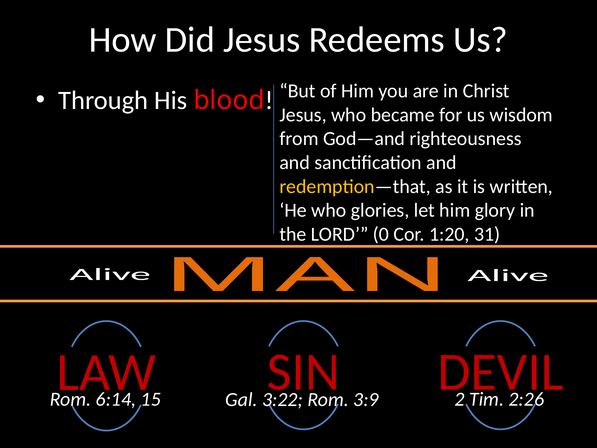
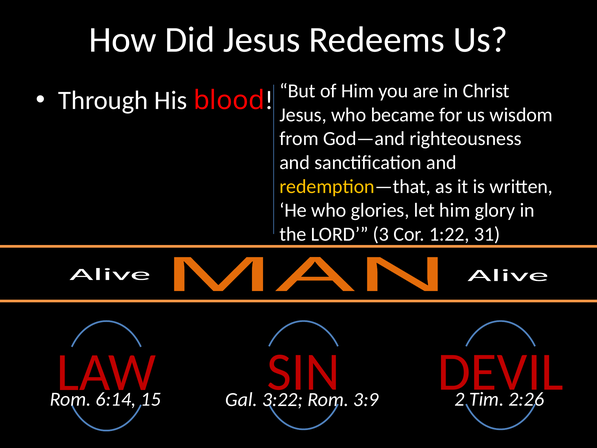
0: 0 -> 3
1:20: 1:20 -> 1:22
